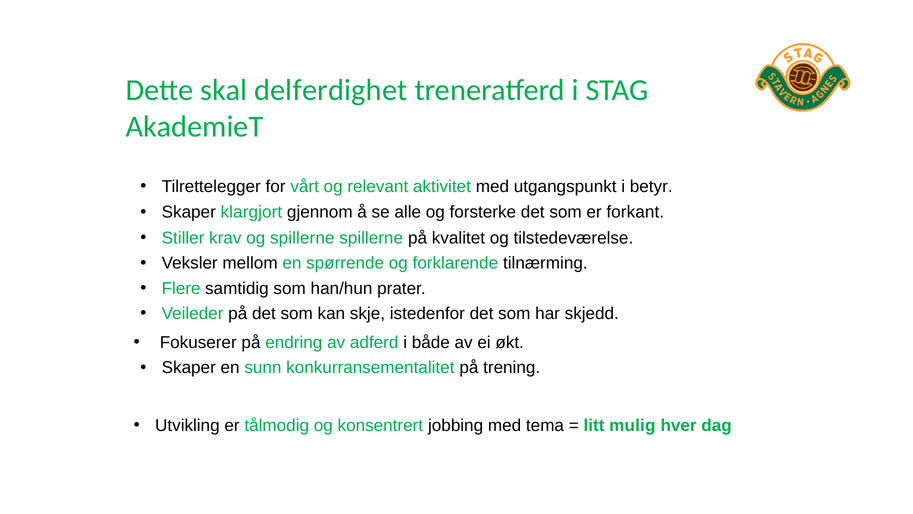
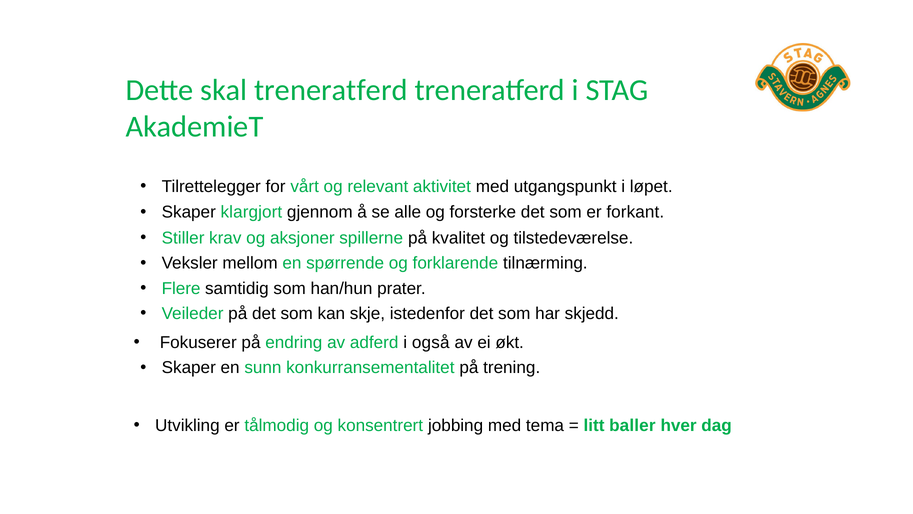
skal delferdighet: delferdighet -> treneratferd
betyr: betyr -> løpet
og spillerne: spillerne -> aksjoner
både: både -> også
mulig: mulig -> baller
